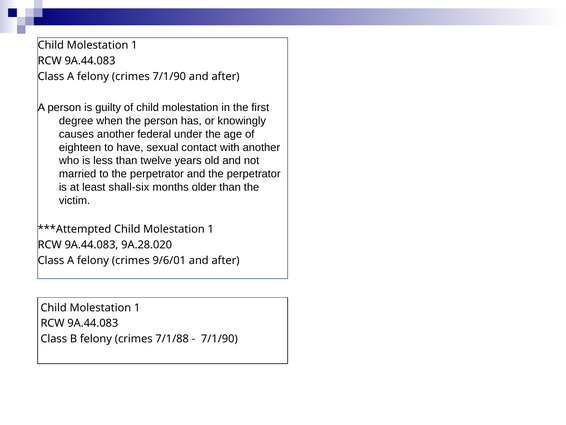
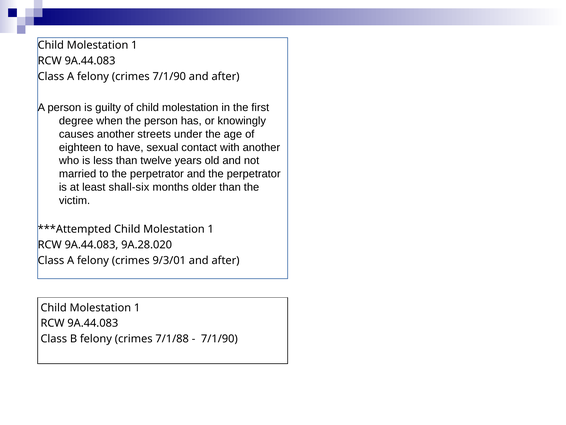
federal: federal -> streets
9/6/01: 9/6/01 -> 9/3/01
